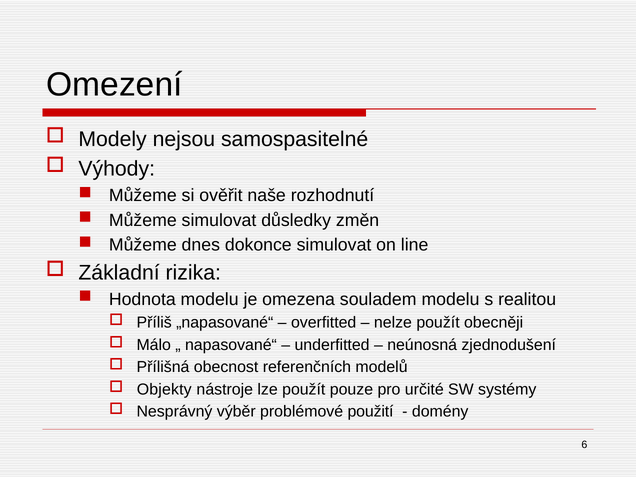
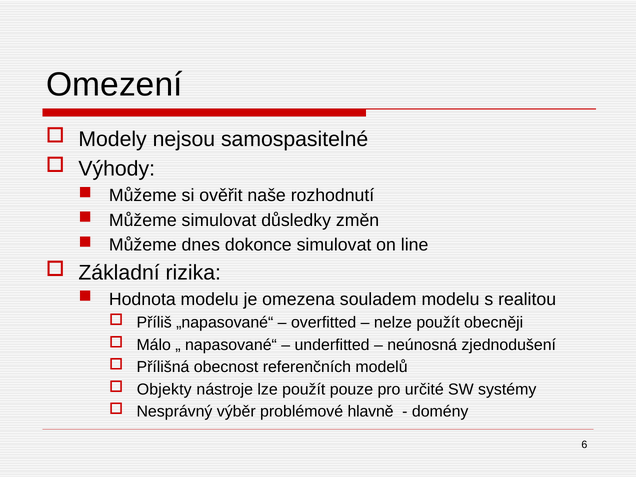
použití: použití -> hlavně
